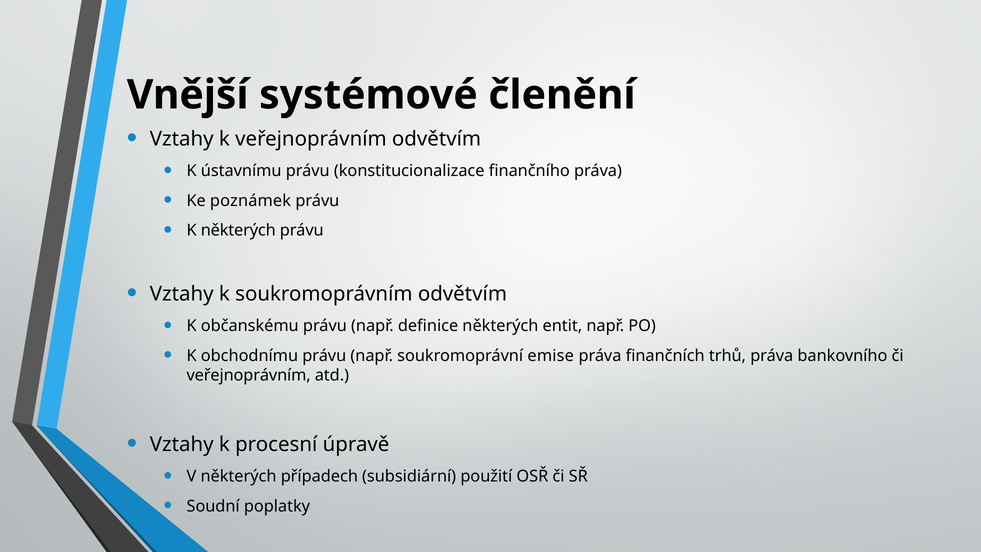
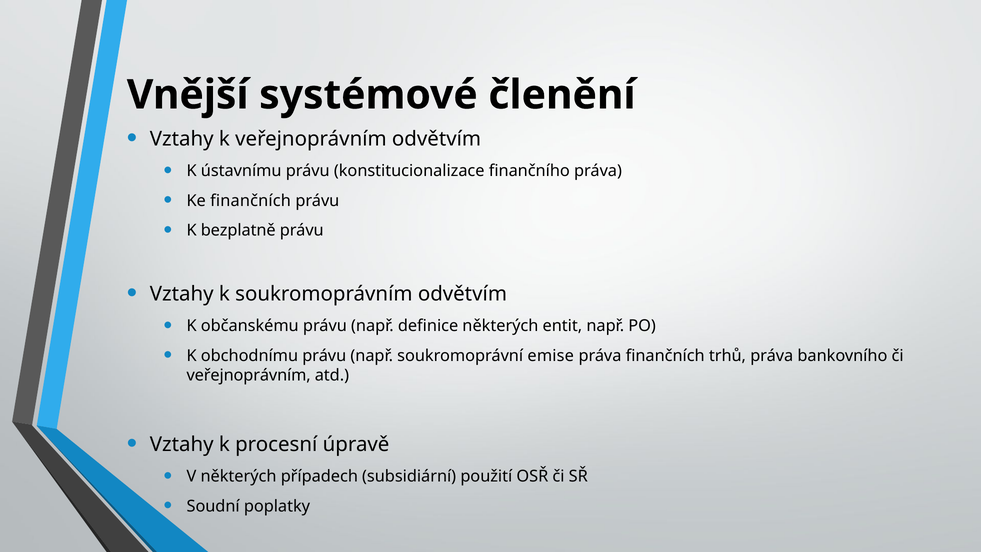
Ke poznámek: poznámek -> finančních
K některých: některých -> bezplatně
